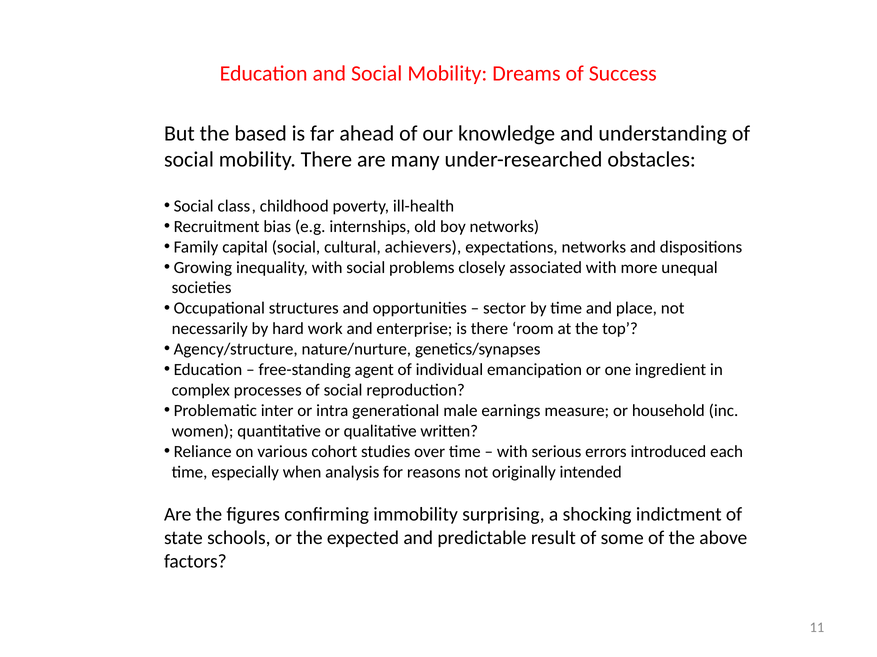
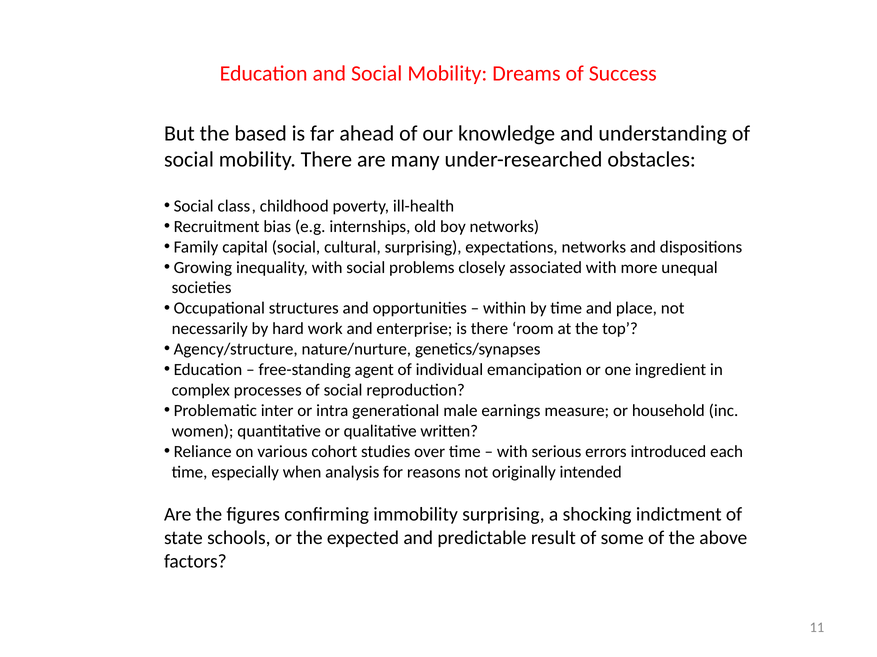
cultural achievers: achievers -> surprising
sector: sector -> within
